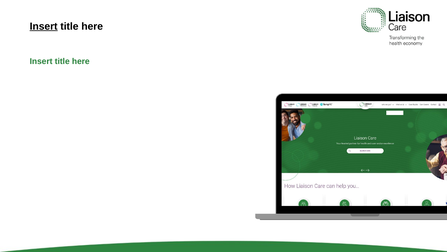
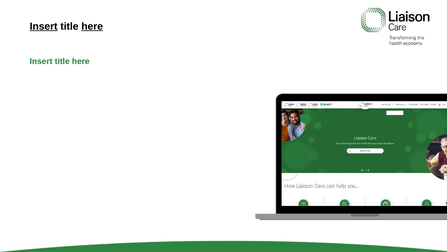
here at (92, 26) underline: none -> present
